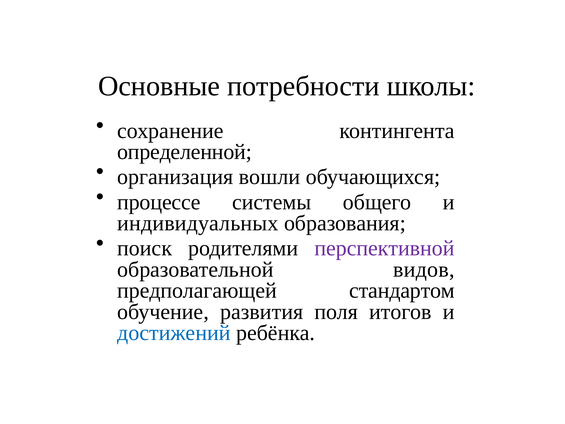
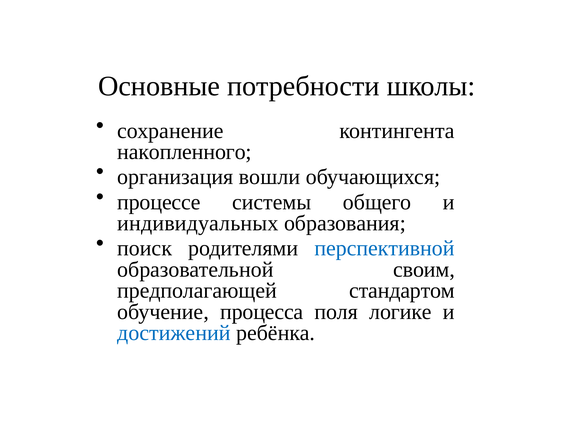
определенной: определенной -> накопленного
перспективной colour: purple -> blue
видов: видов -> своим
развития: развития -> процесса
итогов: итогов -> логике
